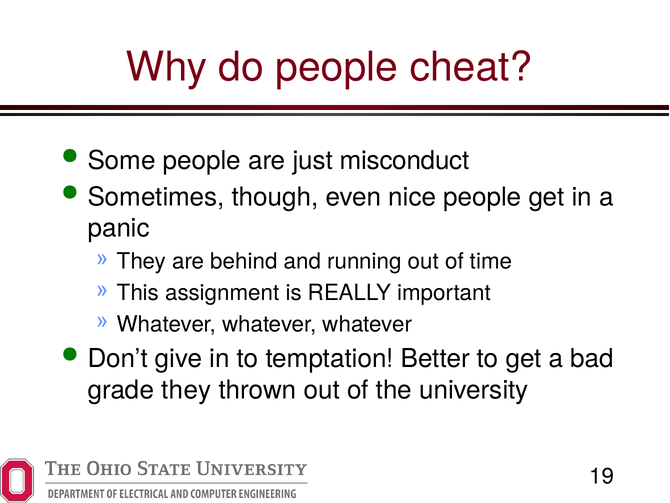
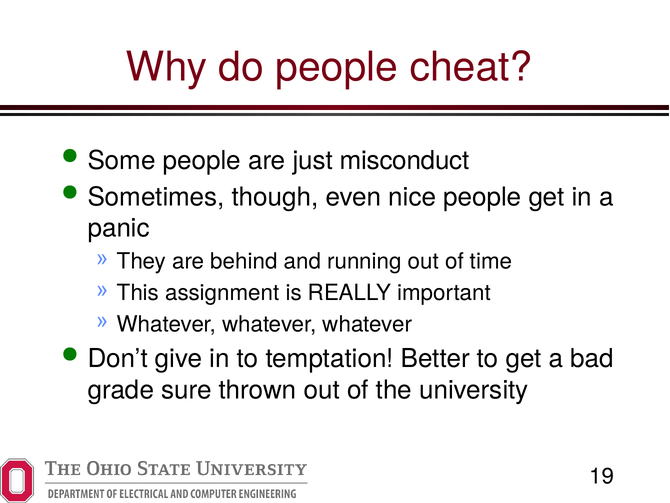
grade they: they -> sure
